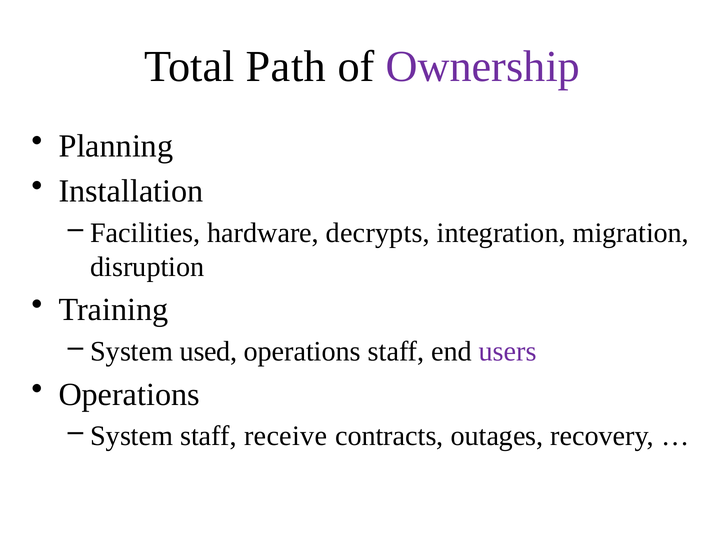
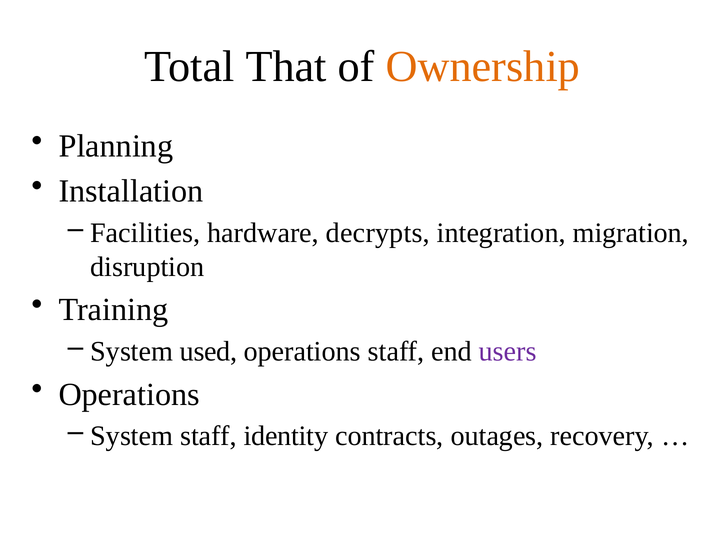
Path: Path -> That
Ownership colour: purple -> orange
receive: receive -> identity
